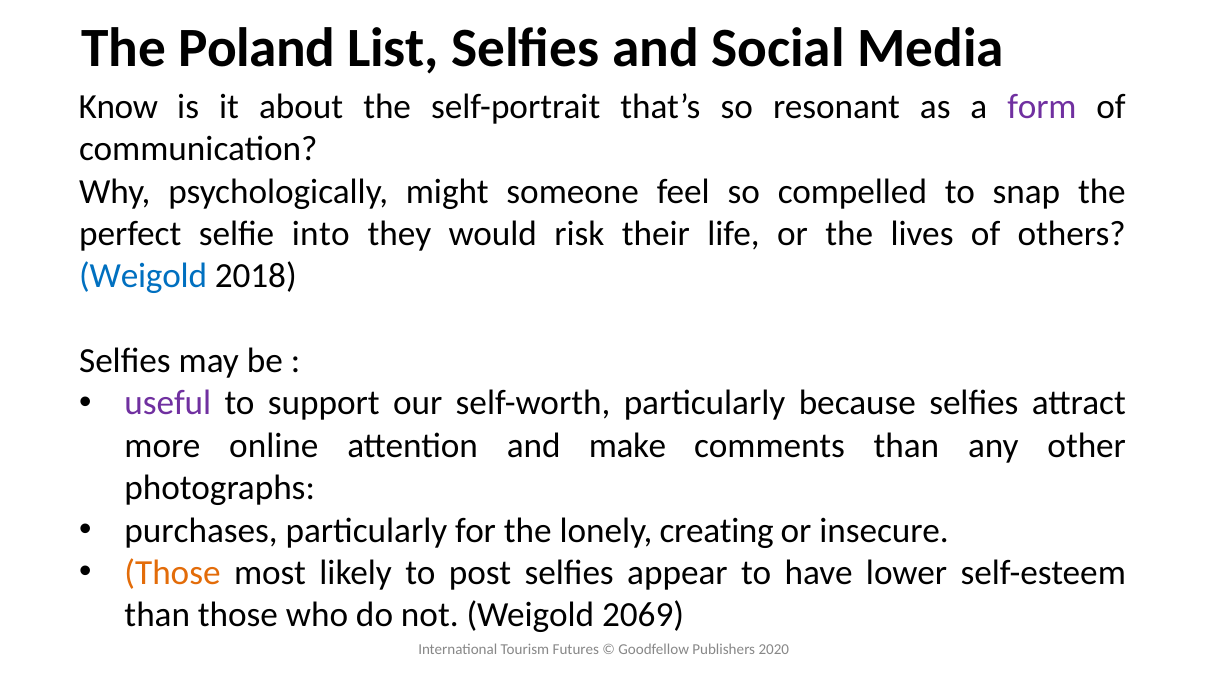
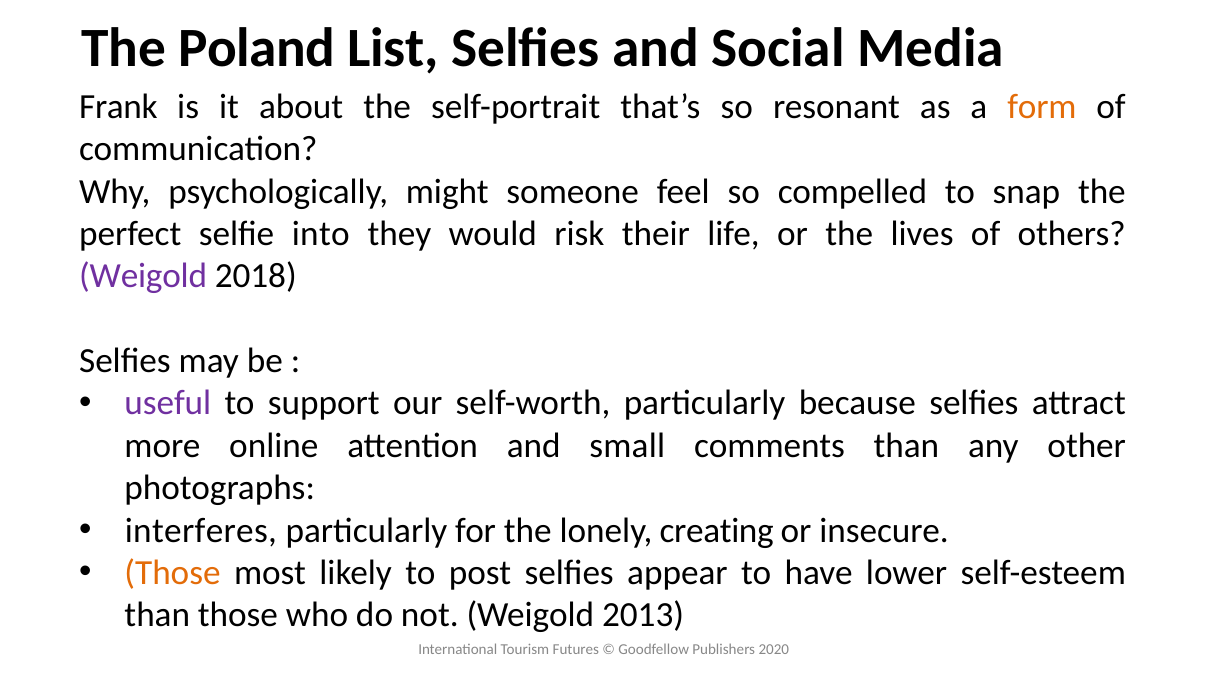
Know: Know -> Frank
form colour: purple -> orange
Weigold at (143, 276) colour: blue -> purple
make: make -> small
purchases: purchases -> interferes
2069: 2069 -> 2013
